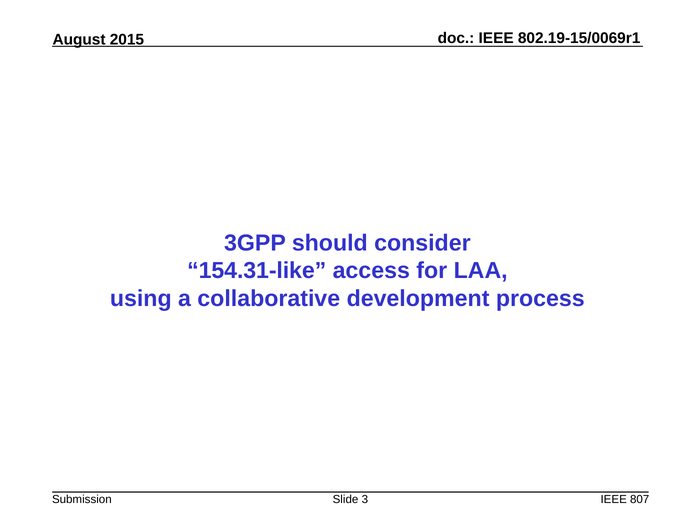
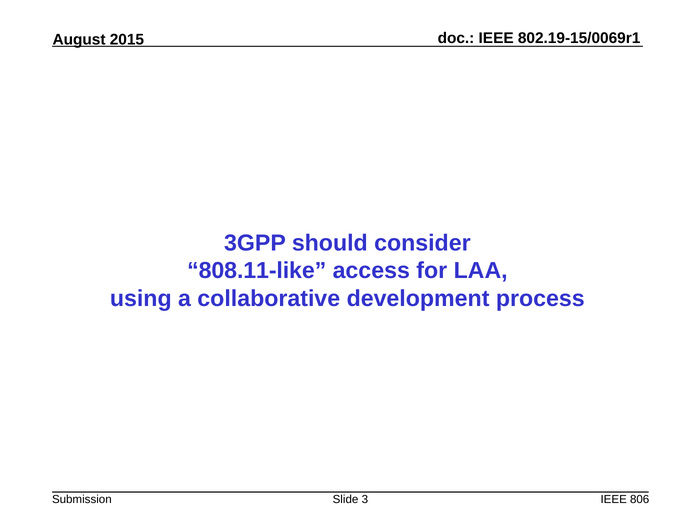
154.31-like: 154.31-like -> 808.11-like
807: 807 -> 806
